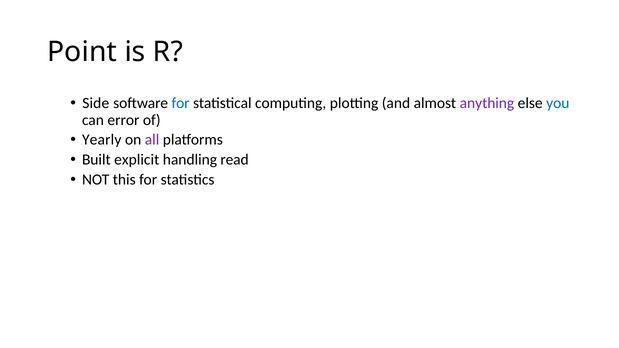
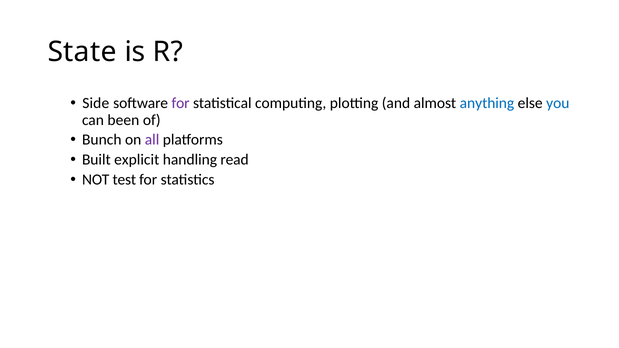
Point: Point -> State
for at (181, 103) colour: blue -> purple
anything colour: purple -> blue
error: error -> been
Yearly: Yearly -> Bunch
this: this -> test
